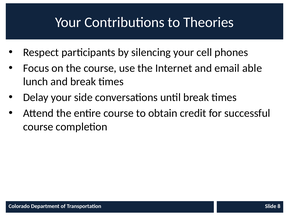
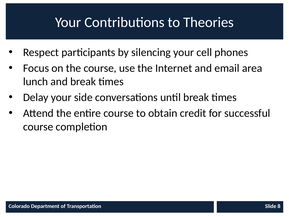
able: able -> area
